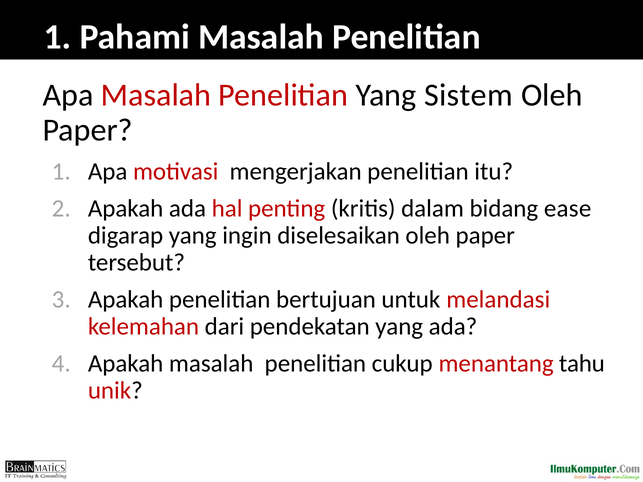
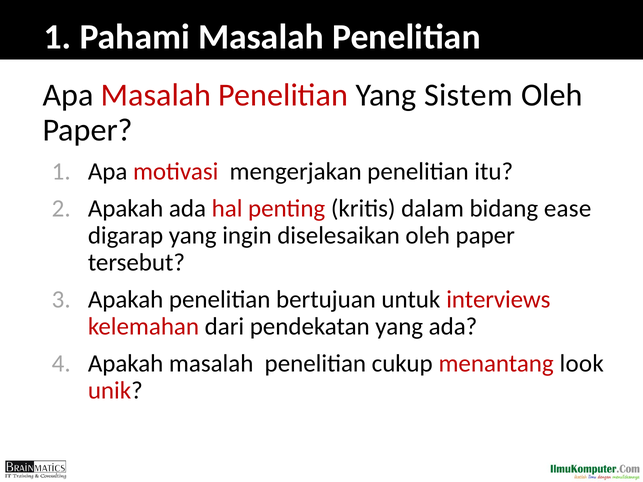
melandasi: melandasi -> interviews
tahu: tahu -> look
